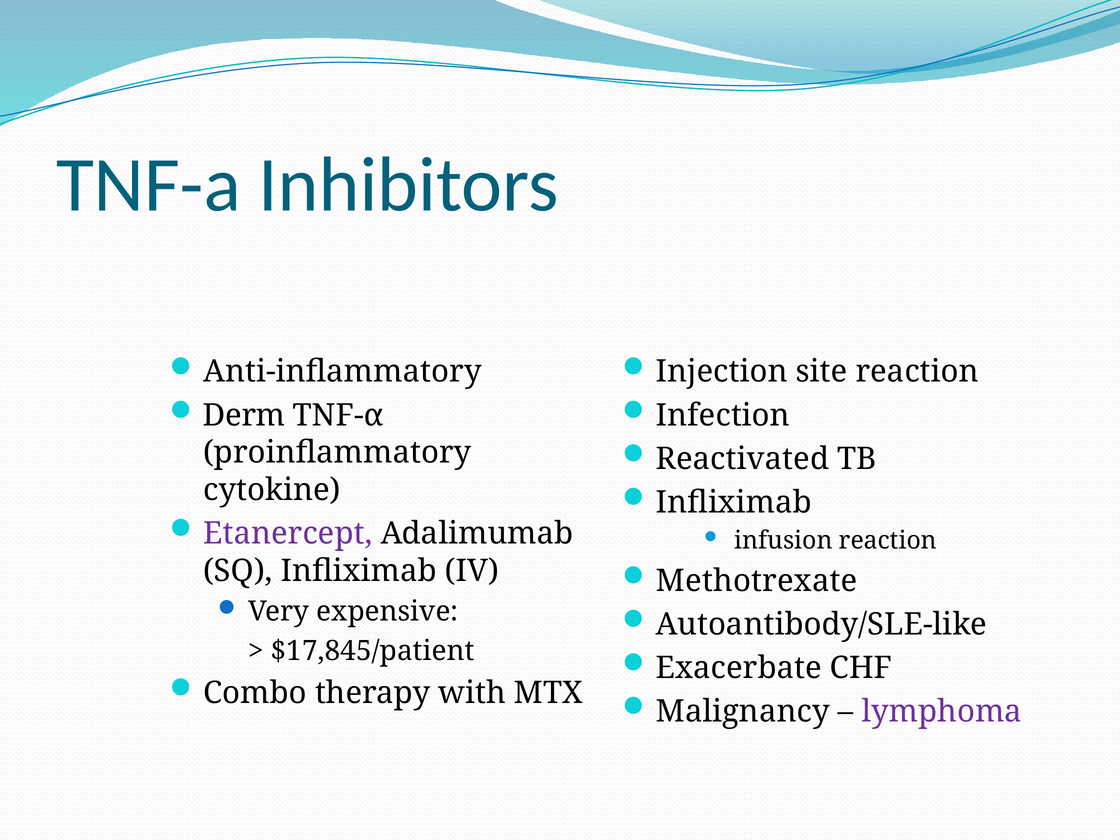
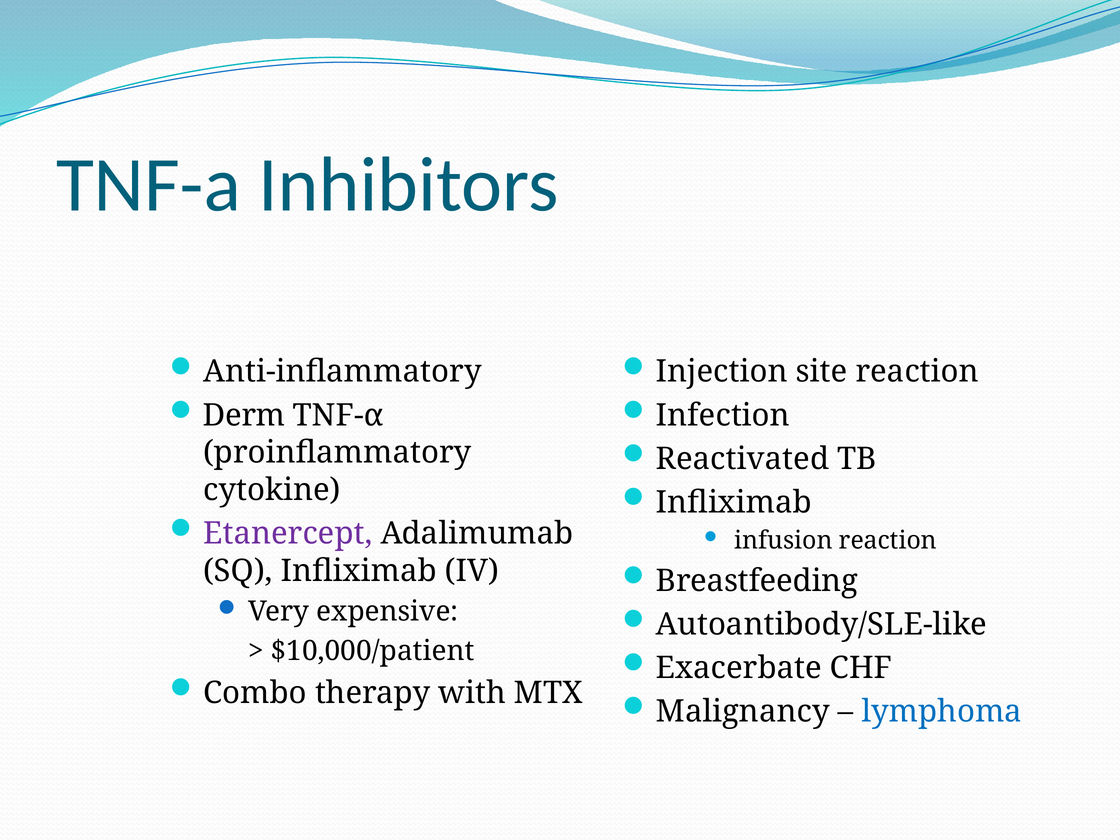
Methotrexate: Methotrexate -> Breastfeeding
$17,845/patient: $17,845/patient -> $10,000/patient
lymphoma colour: purple -> blue
